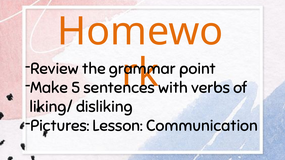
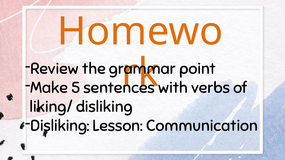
Pictures at (60, 126): Pictures -> Disliking
